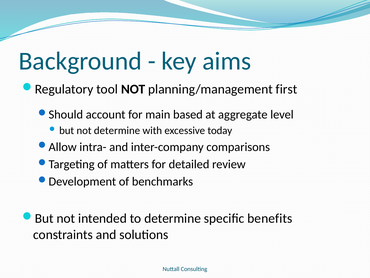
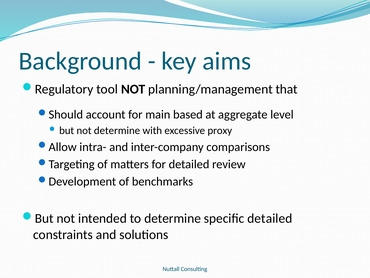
first: first -> that
today: today -> proxy
specific benefits: benefits -> detailed
